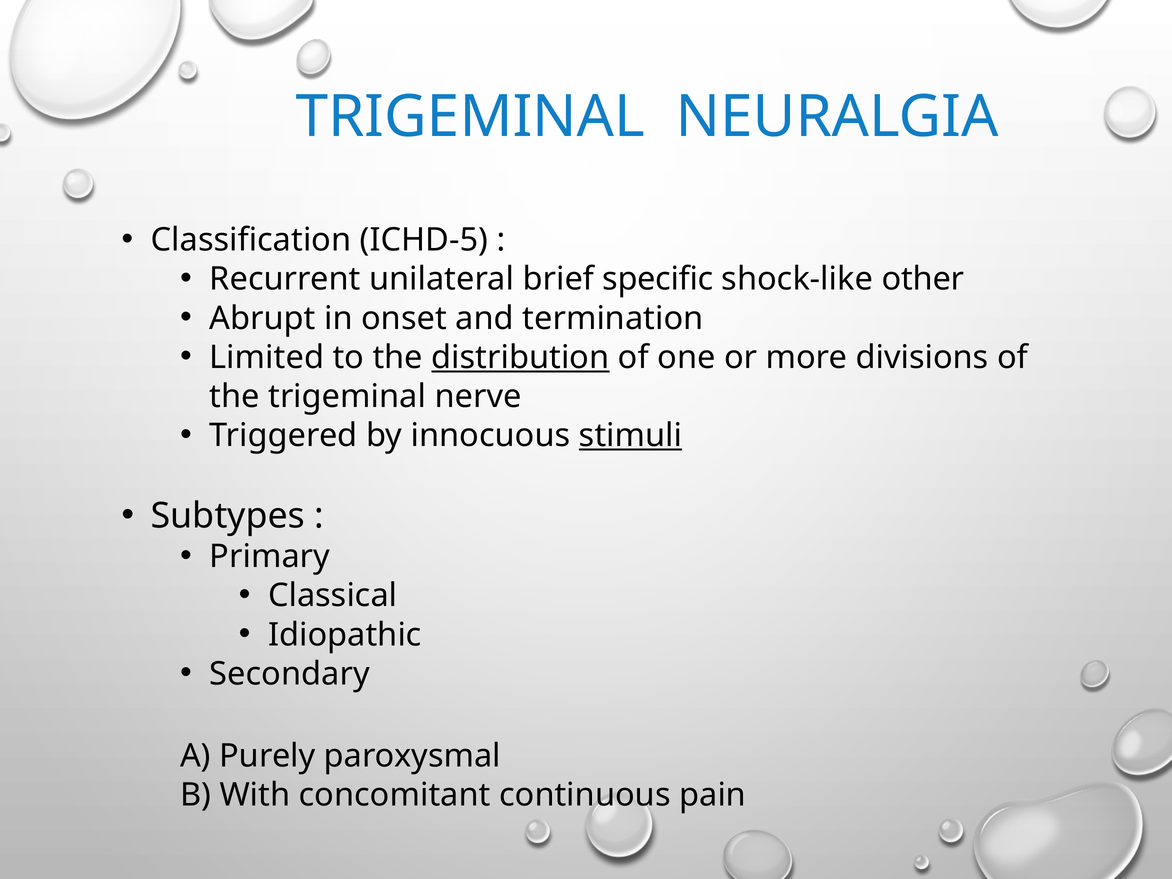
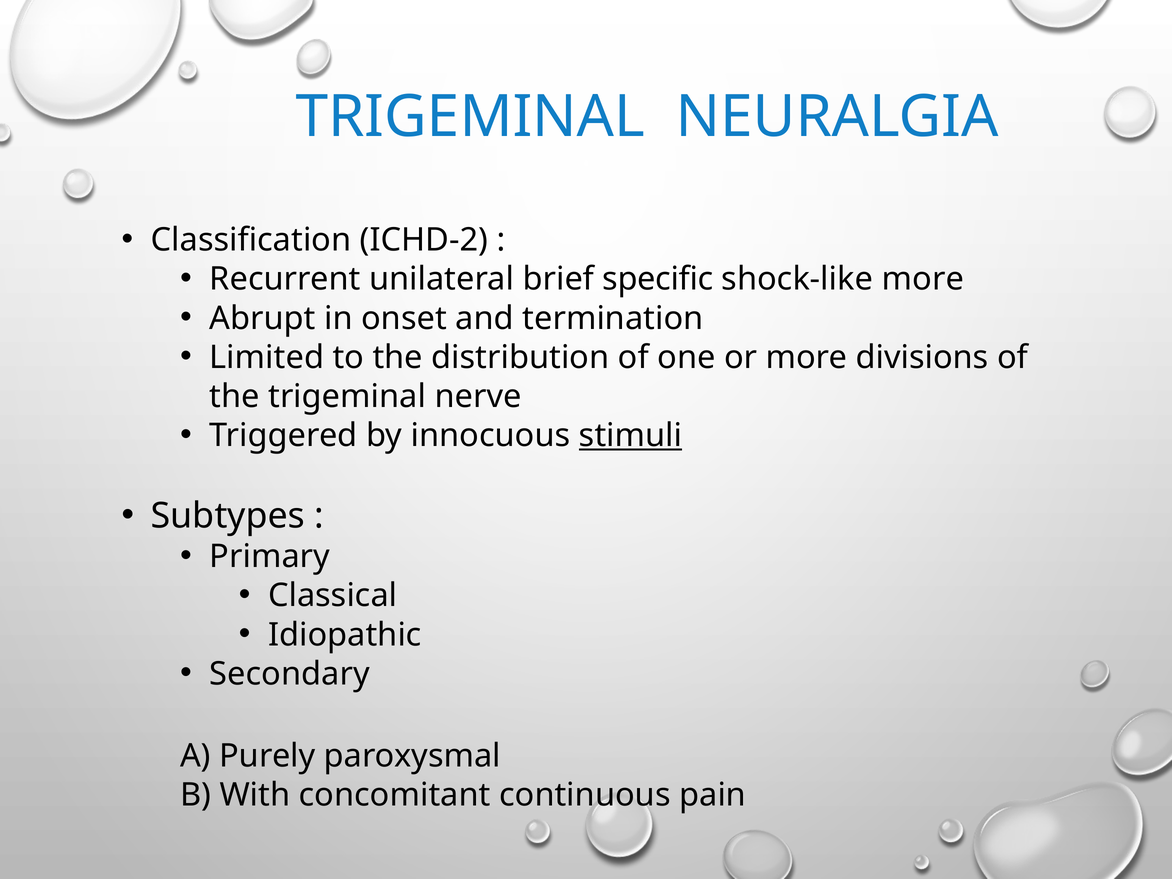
ICHD-5: ICHD-5 -> ICHD-2
shock-like other: other -> more
distribution underline: present -> none
